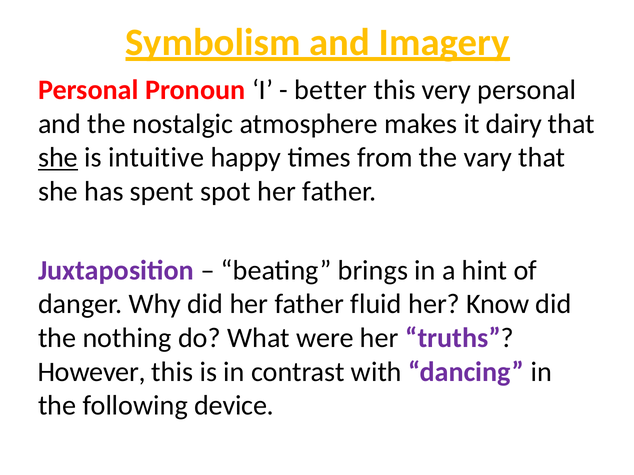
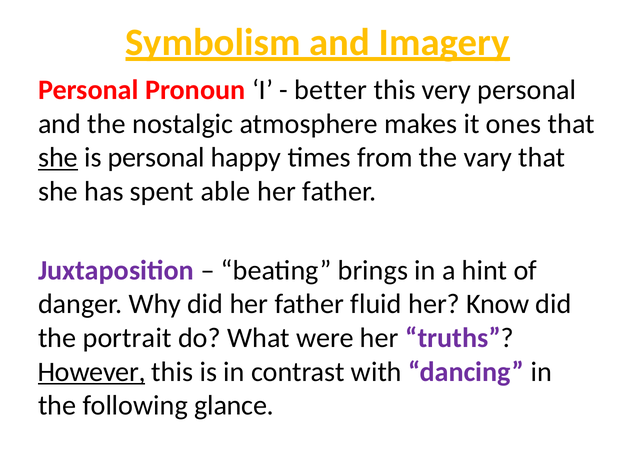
dairy: dairy -> ones
is intuitive: intuitive -> personal
spot: spot -> able
nothing: nothing -> portrait
However underline: none -> present
device: device -> glance
